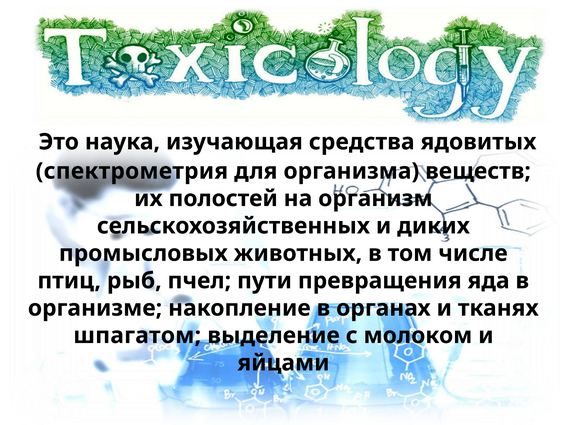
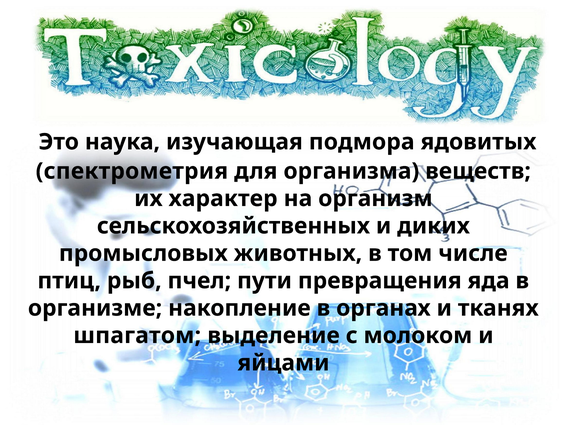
средства: средства -> подмора
полостей: полостей -> характер
